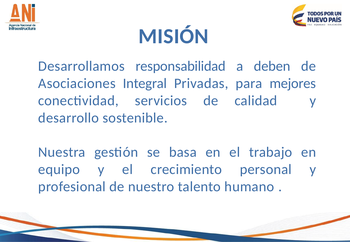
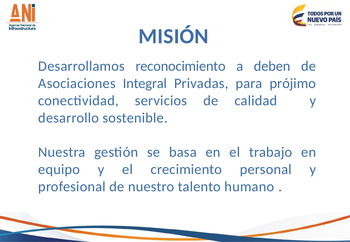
responsabilidad: responsabilidad -> reconocimiento
mejores: mejores -> prójimo
